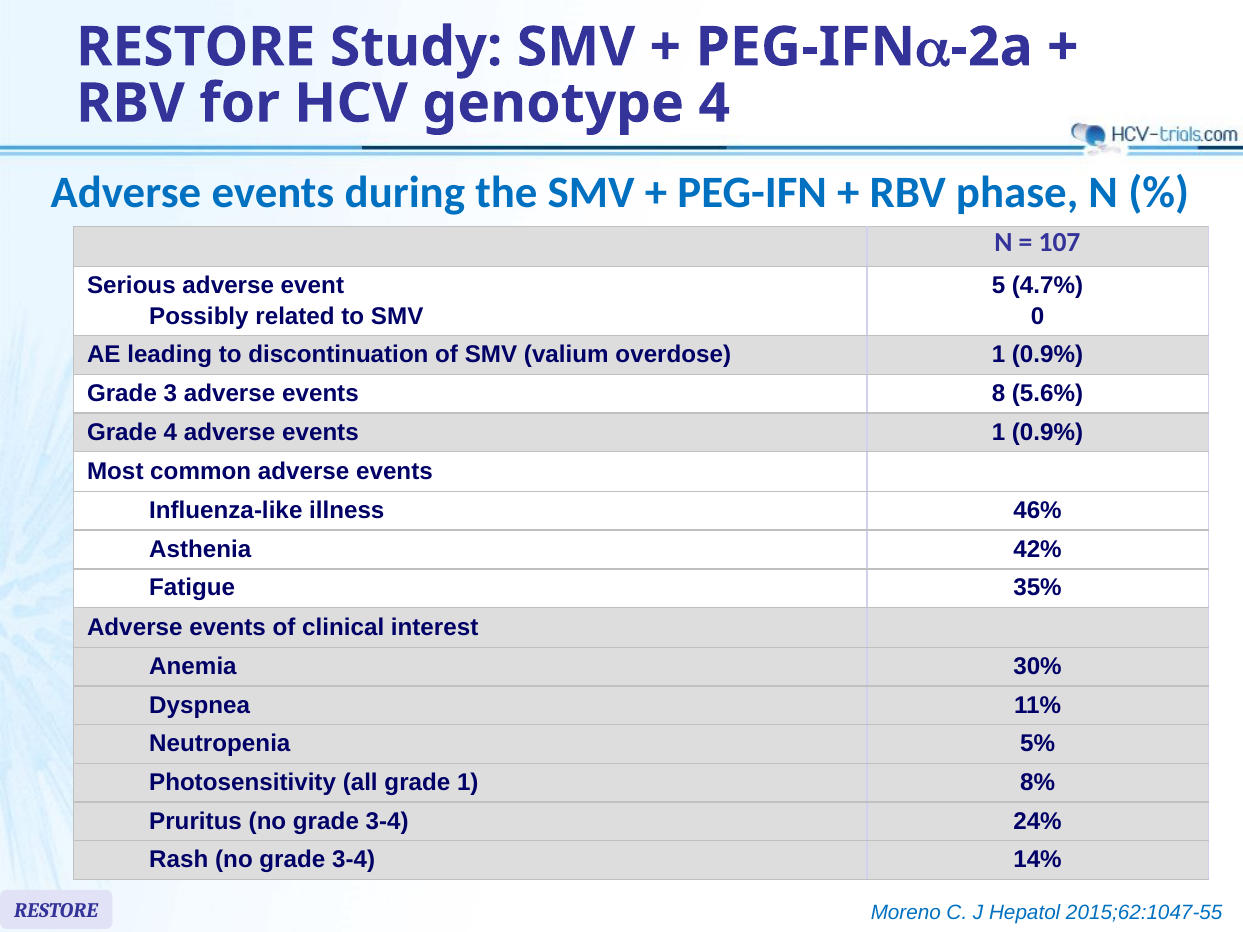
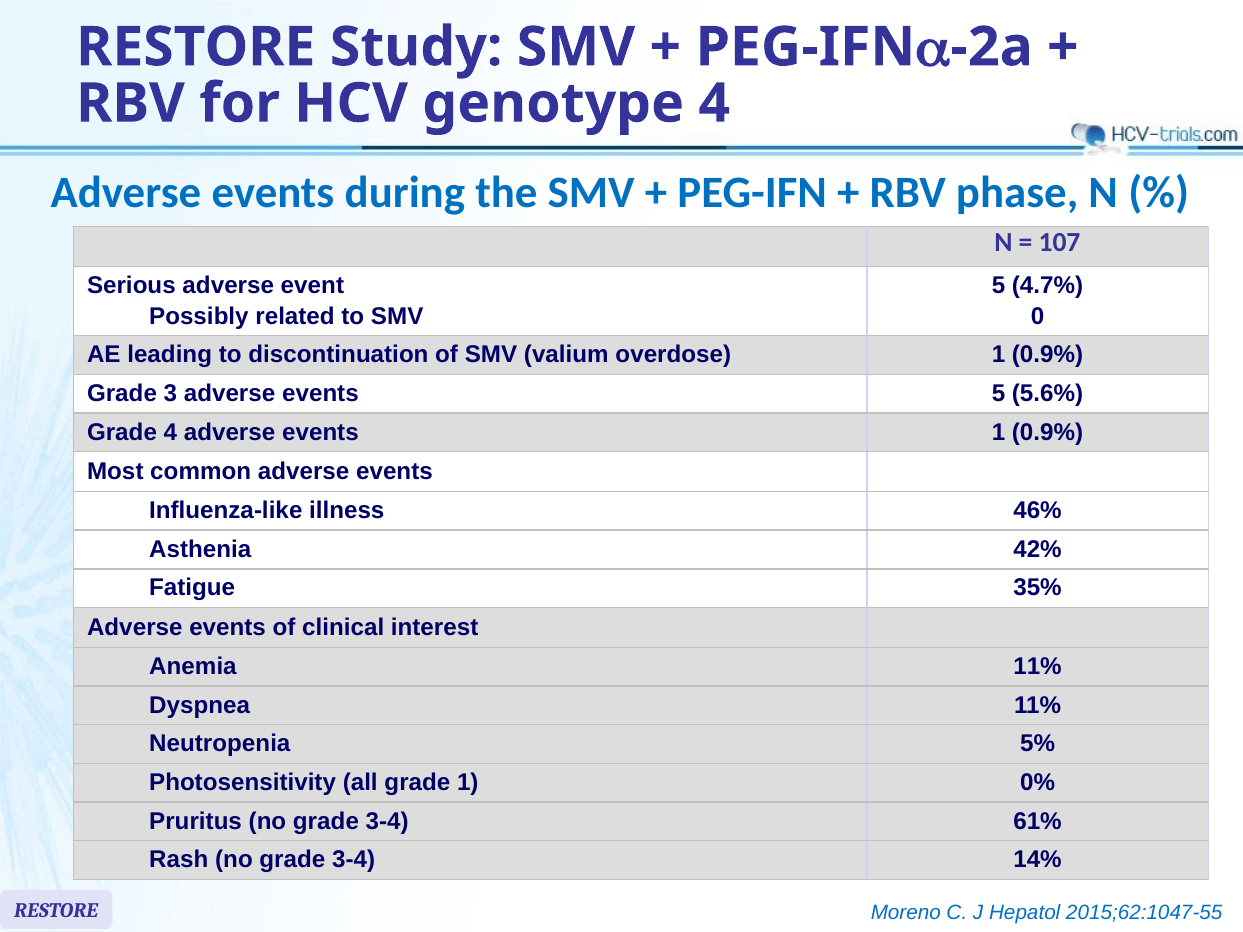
events 8: 8 -> 5
Anemia 30%: 30% -> 11%
8%: 8% -> 0%
24%: 24% -> 61%
